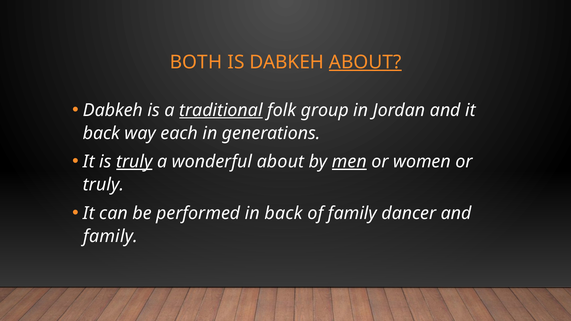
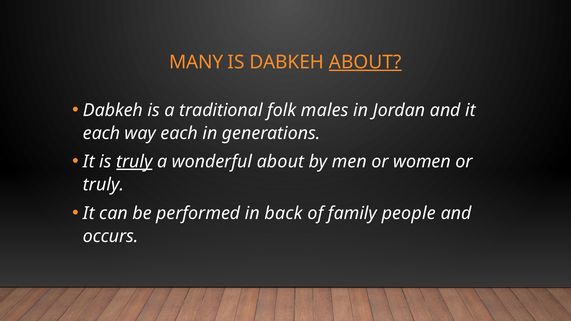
BOTH: BOTH -> MANY
traditional underline: present -> none
group: group -> males
back at (101, 133): back -> each
men underline: present -> none
dancer: dancer -> people
family at (111, 236): family -> occurs
